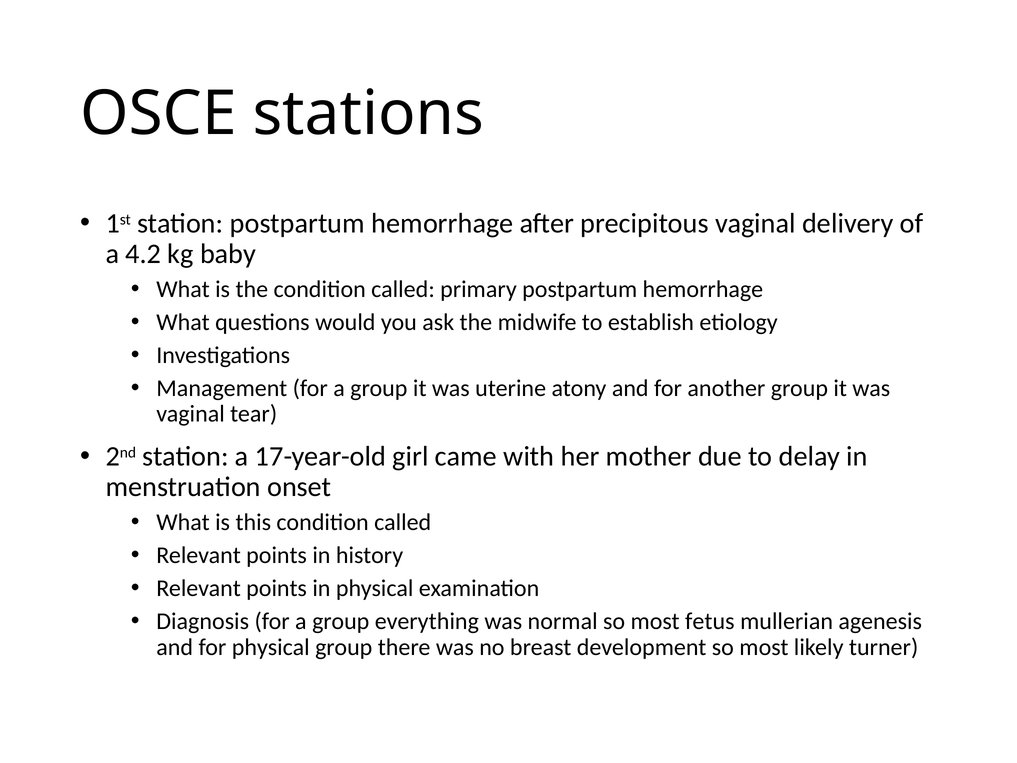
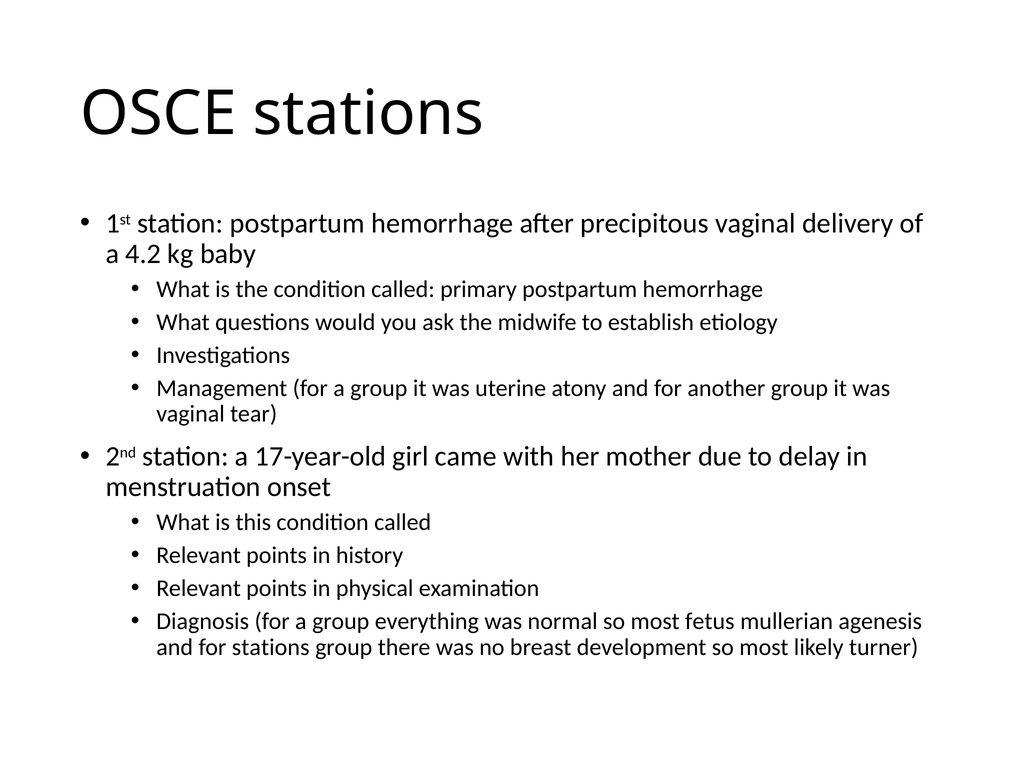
for physical: physical -> stations
